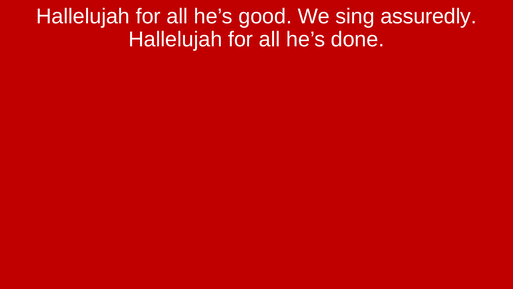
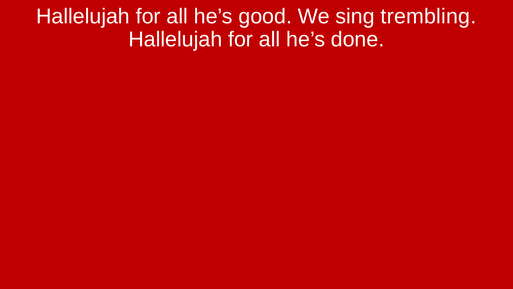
assuredly: assuredly -> trembling
